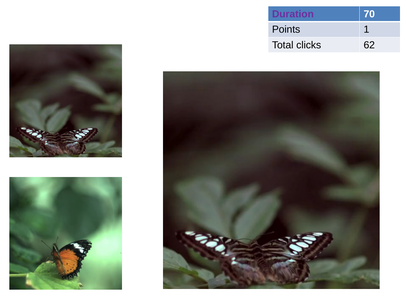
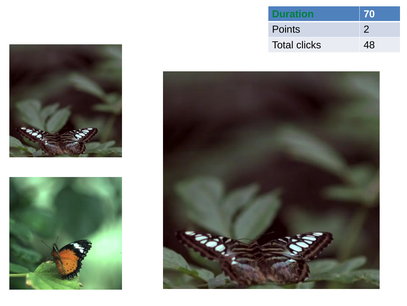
Duration colour: purple -> green
1: 1 -> 2
62: 62 -> 48
